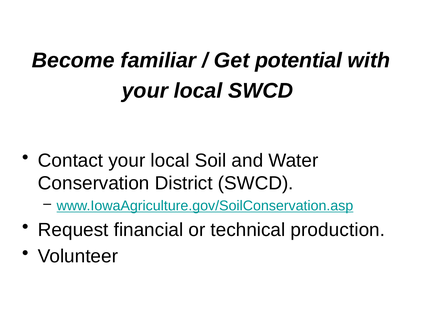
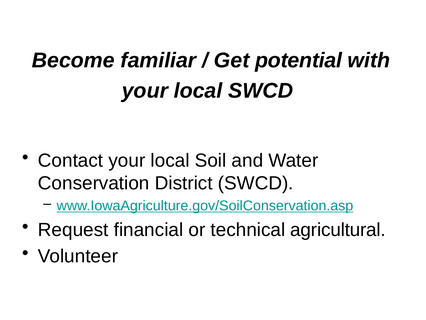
production: production -> agricultural
